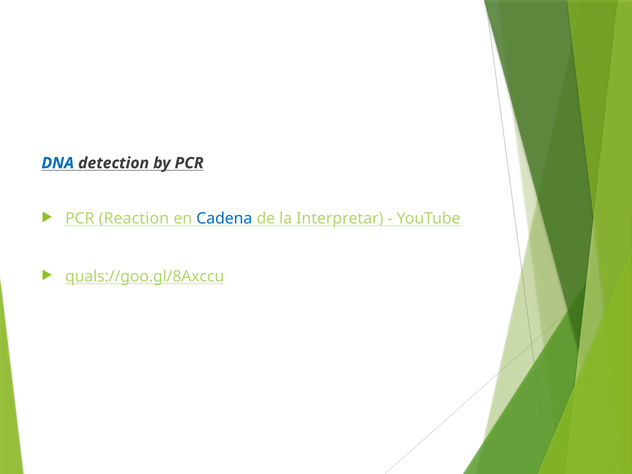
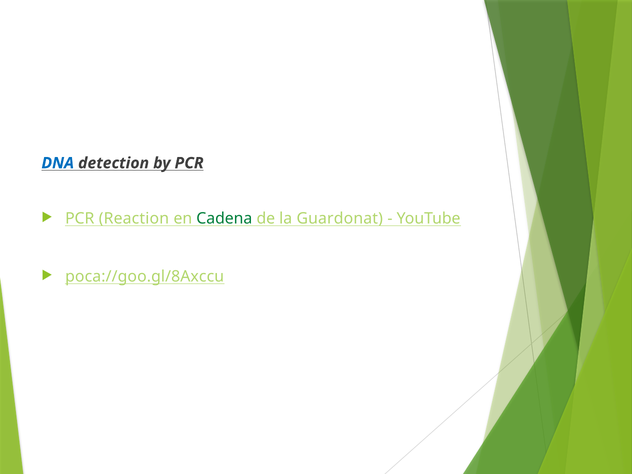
Cadena colour: blue -> green
Interpretar: Interpretar -> Guardonat
quals://goo.gl/8Axccu: quals://goo.gl/8Axccu -> poca://goo.gl/8Axccu
